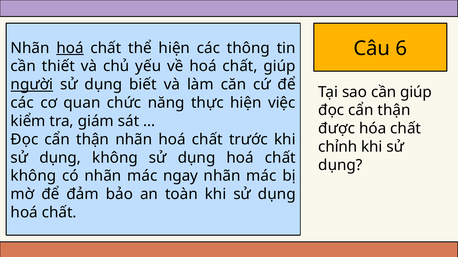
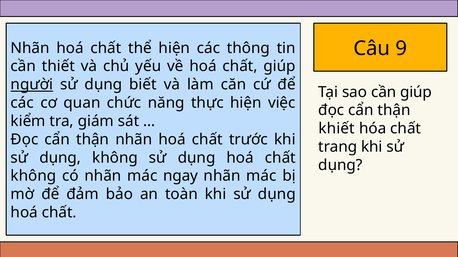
6: 6 -> 9
hoá at (70, 48) underline: present -> none
được: được -> khiết
chỉnh: chỉnh -> trang
